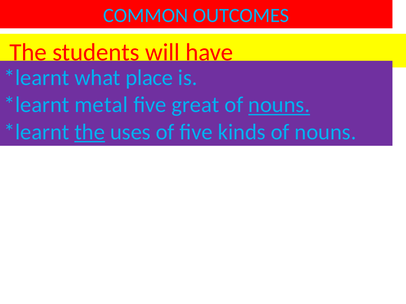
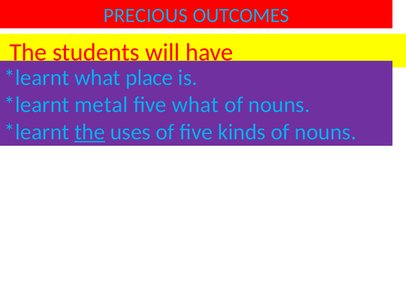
COMMON: COMMON -> PRECIOUS
five great: great -> what
nouns at (279, 105) underline: present -> none
